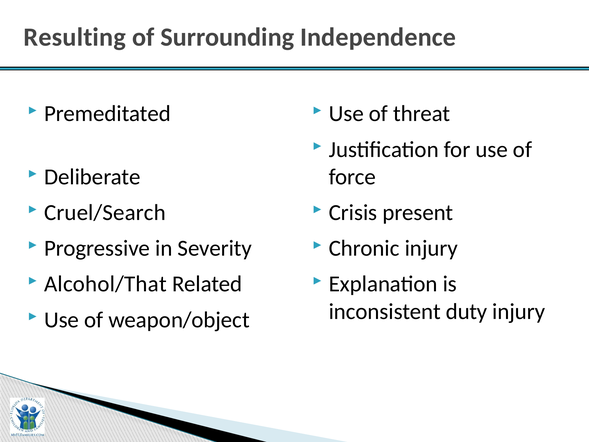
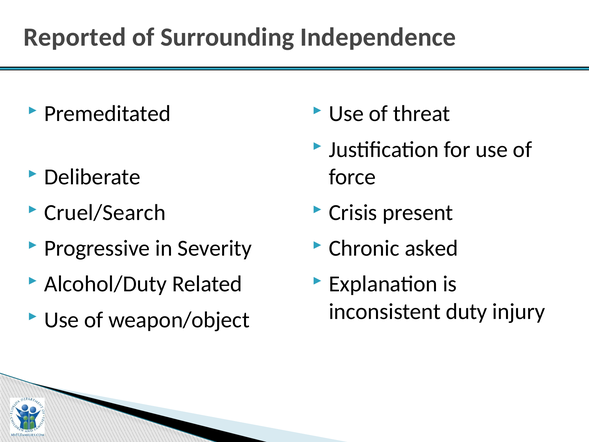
Resulting: Resulting -> Reported
Chronic injury: injury -> asked
Alcohol/That: Alcohol/That -> Alcohol/Duty
